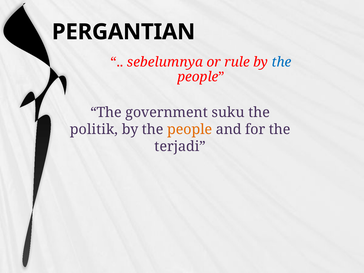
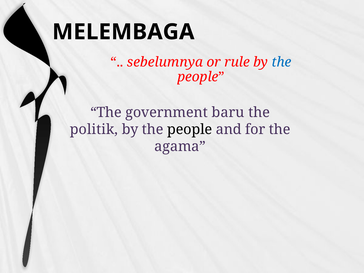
PERGANTIAN: PERGANTIAN -> MELEMBAGA
suku: suku -> baru
people at (190, 129) colour: orange -> black
terjadi: terjadi -> agama
